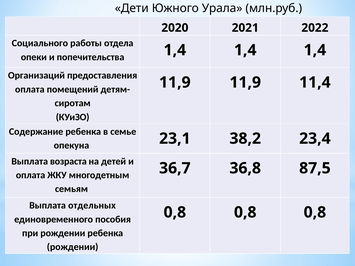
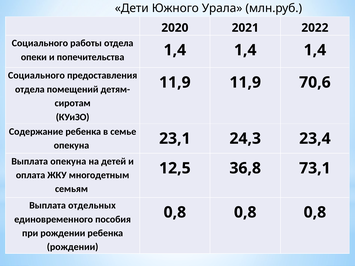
Организаций at (36, 76): Организаций -> Социального
11,4: 11,4 -> 70,6
оплата at (30, 89): оплата -> отдела
38,2: 38,2 -> 24,3
Выплата возраста: возраста -> опекуна
36,7: 36,7 -> 12,5
87,5: 87,5 -> 73,1
